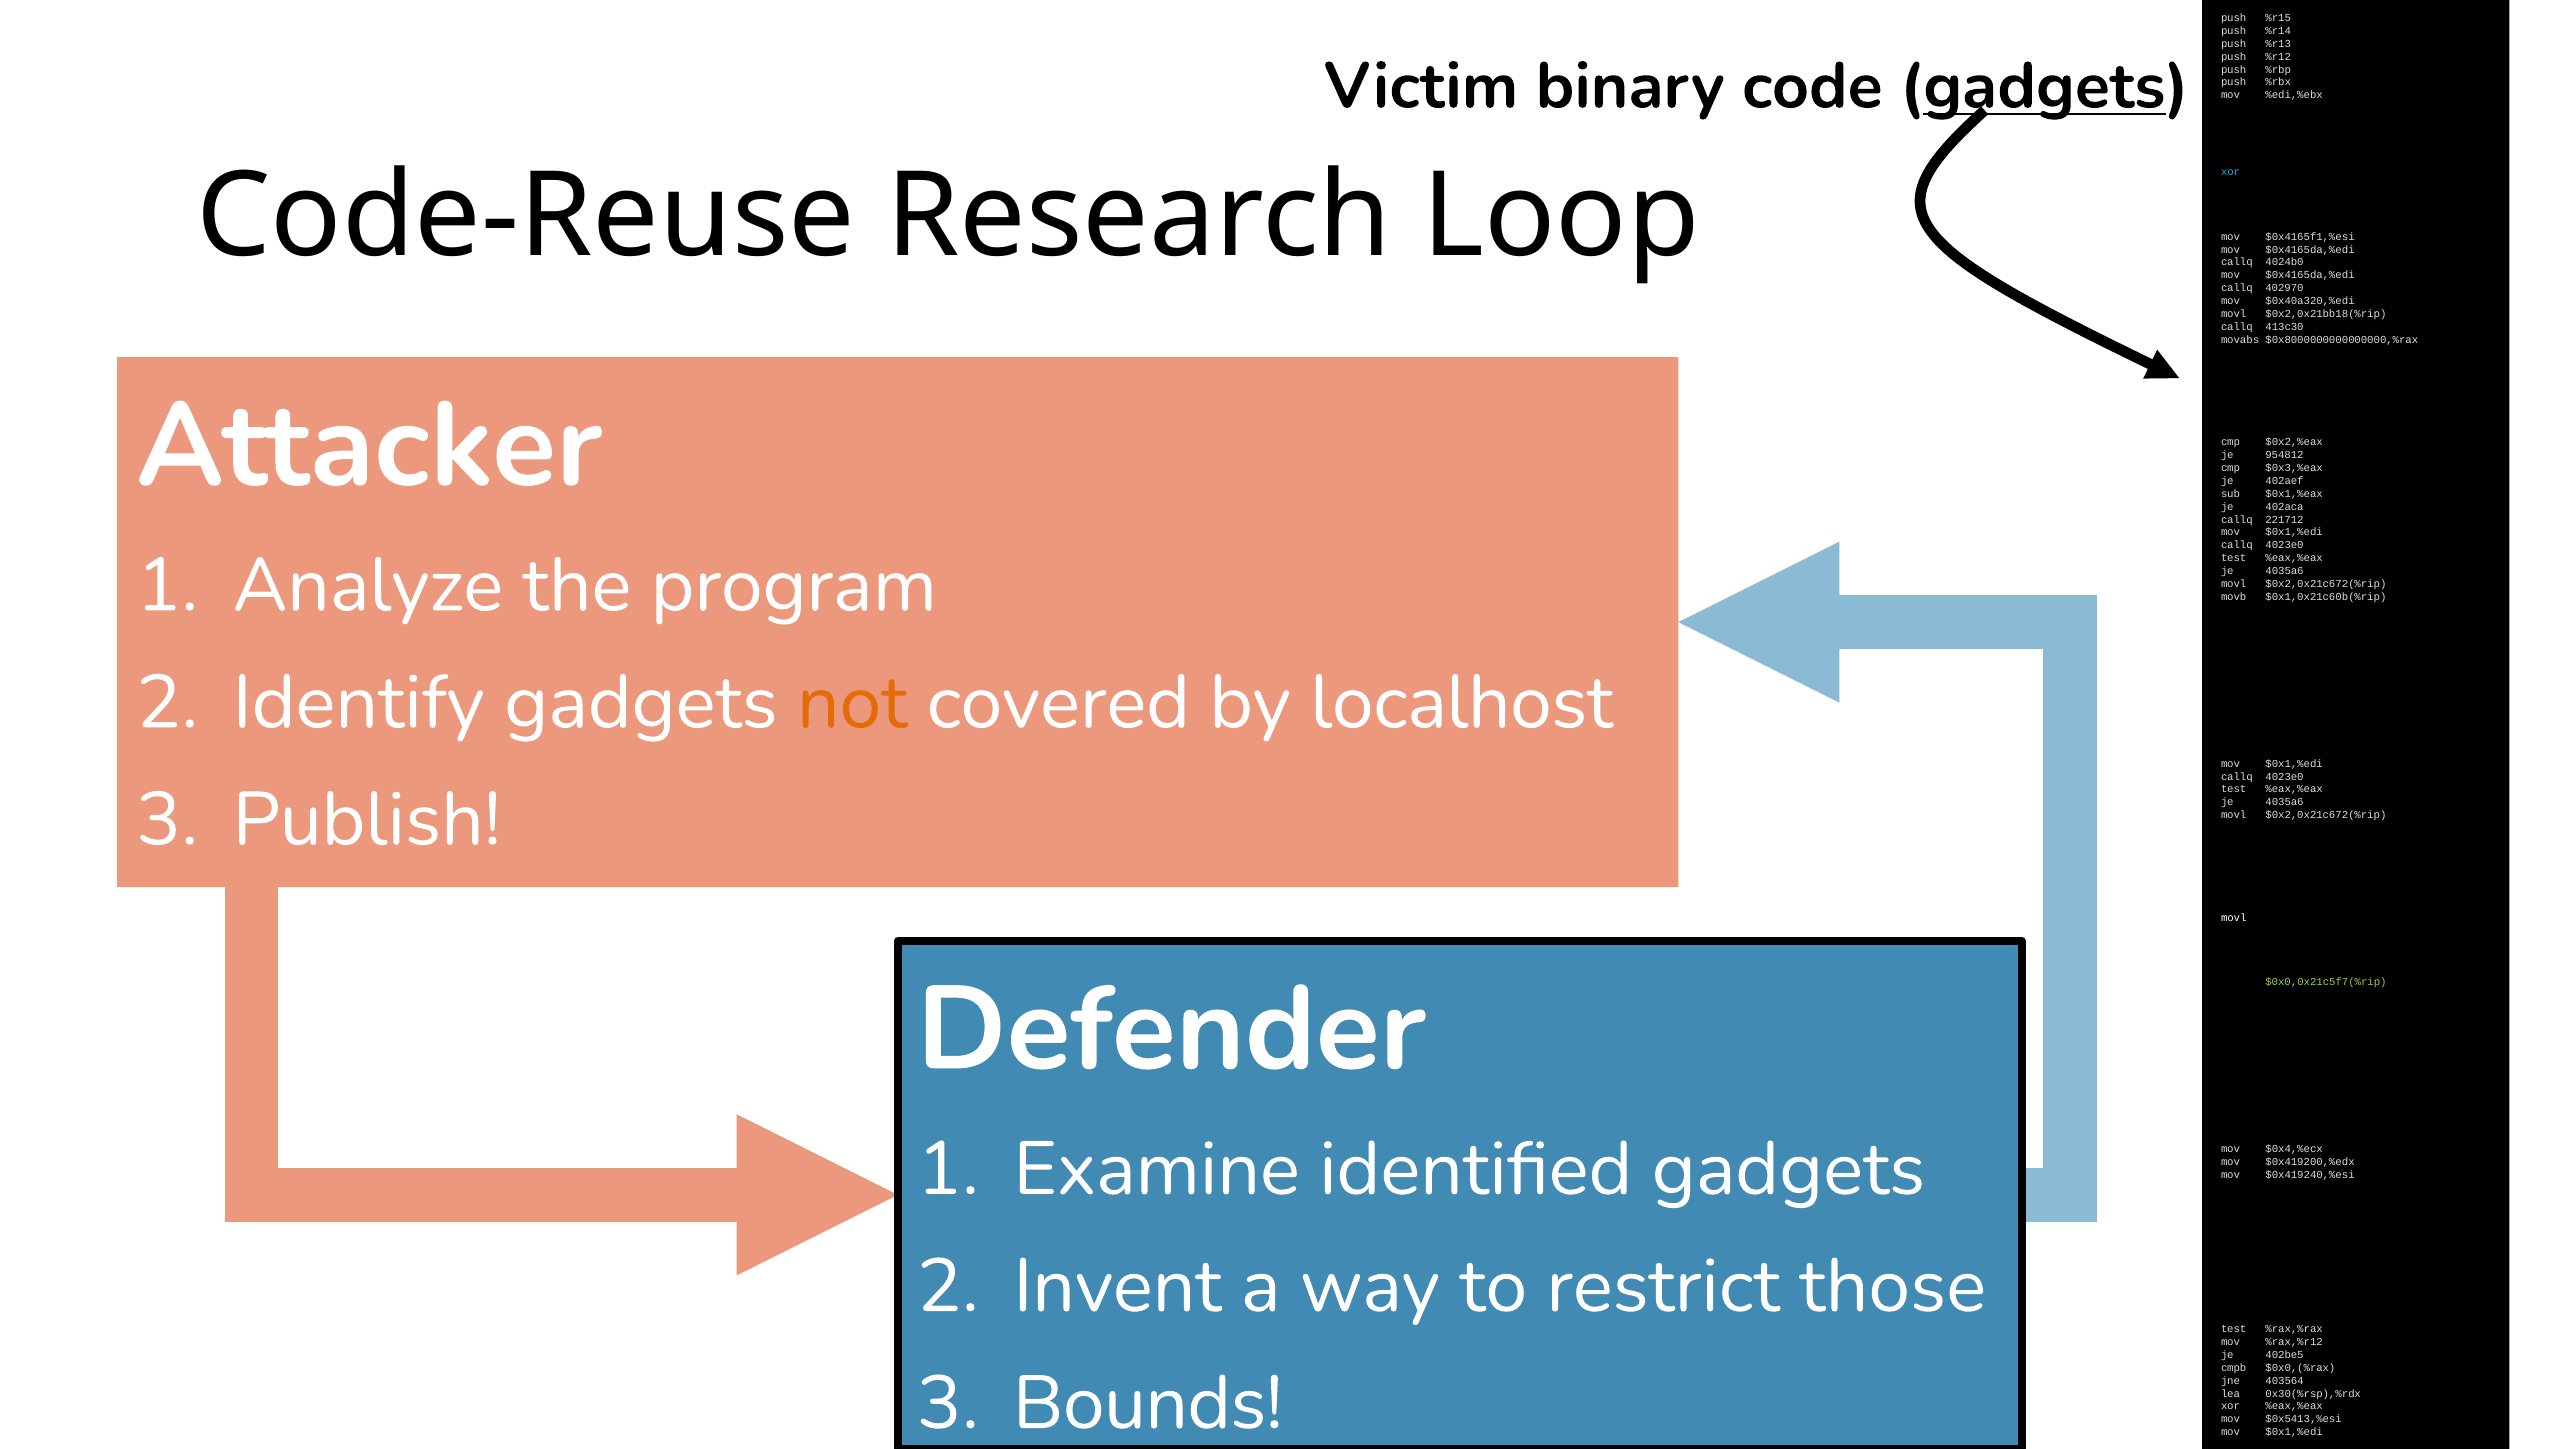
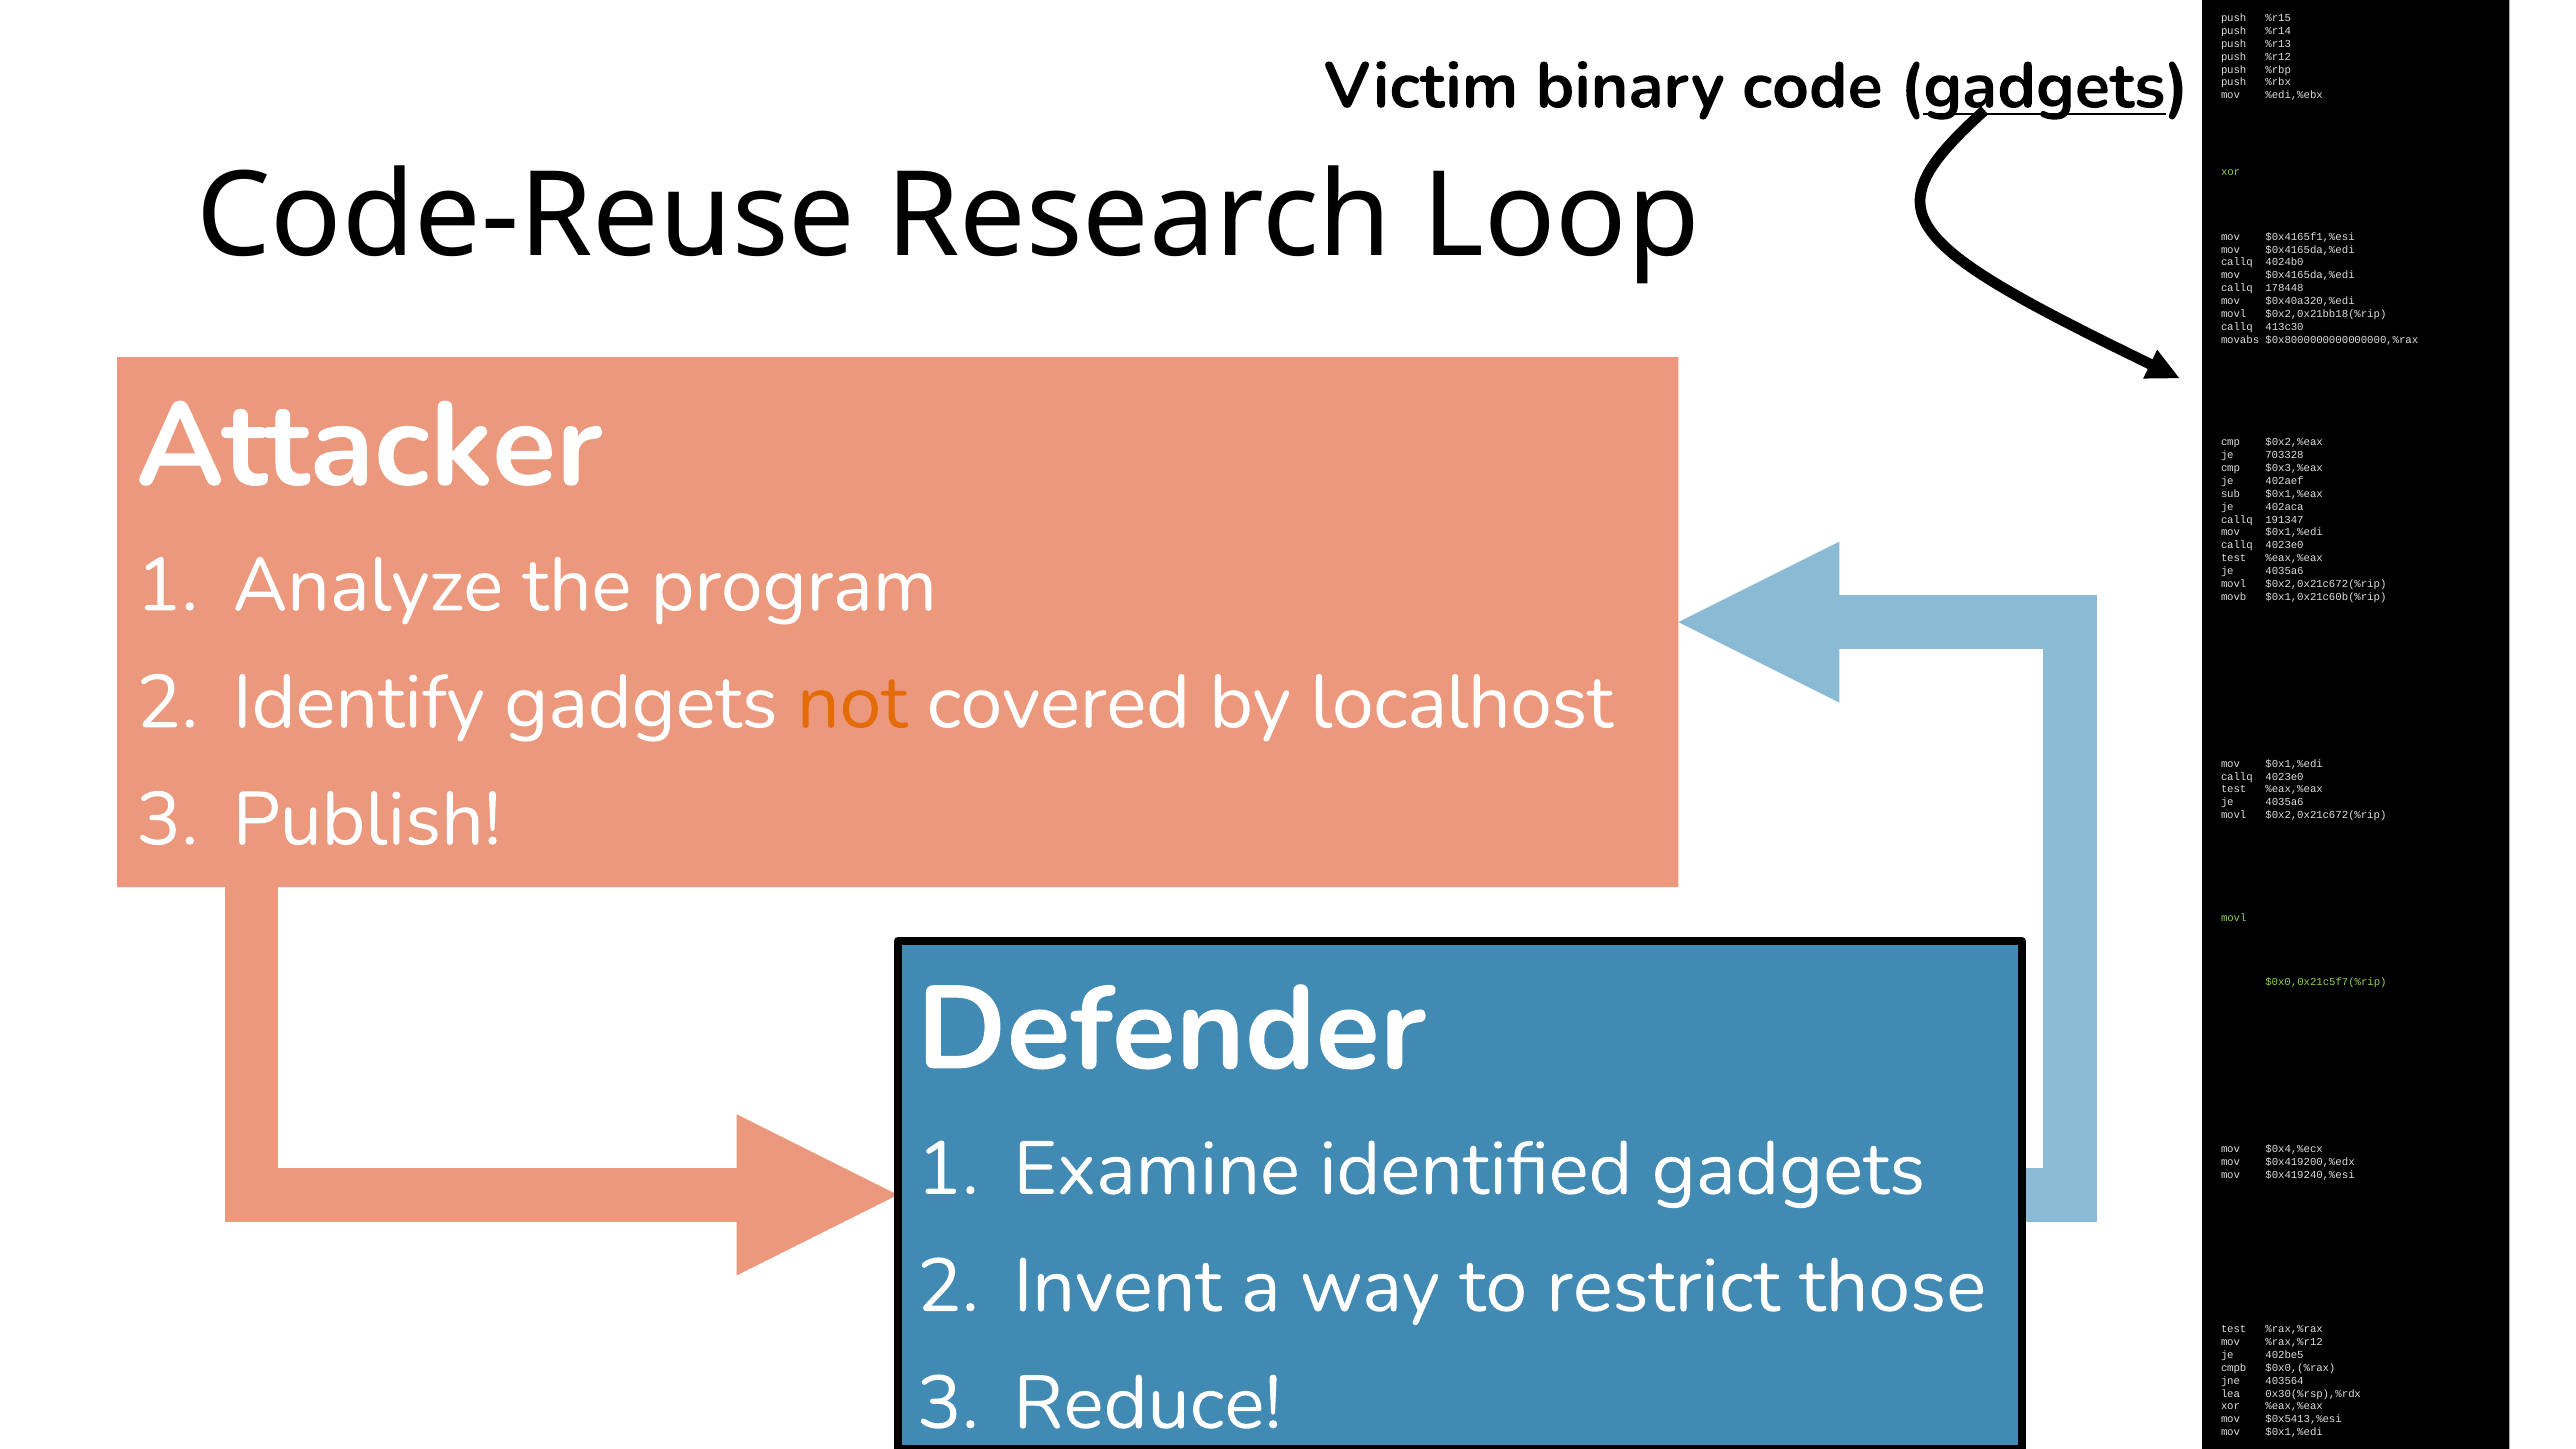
xor at (2231, 172) colour: light blue -> light green
402970: 402970 -> 178448
954812: 954812 -> 703328
221712: 221712 -> 191347
movl at (2234, 918) colour: white -> light green
Bounds: Bounds -> Reduce
